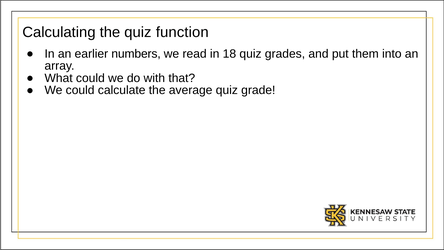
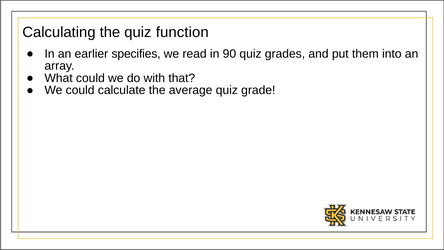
numbers: numbers -> specifies
18: 18 -> 90
